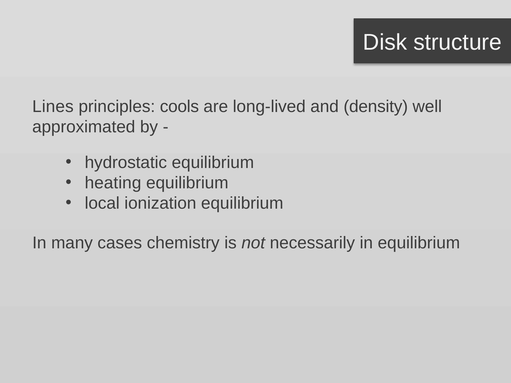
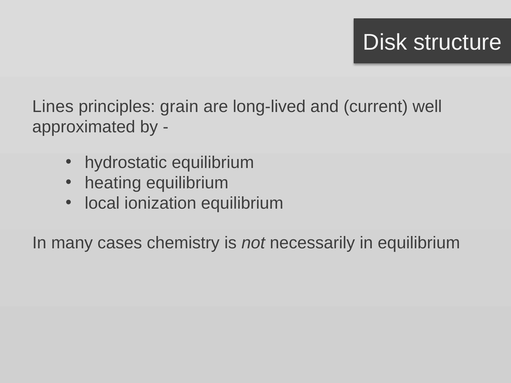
cools: cools -> grain
density: density -> current
